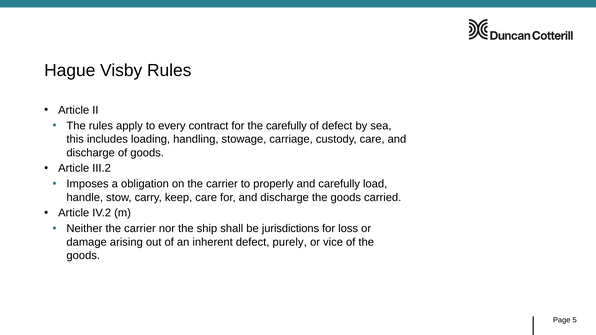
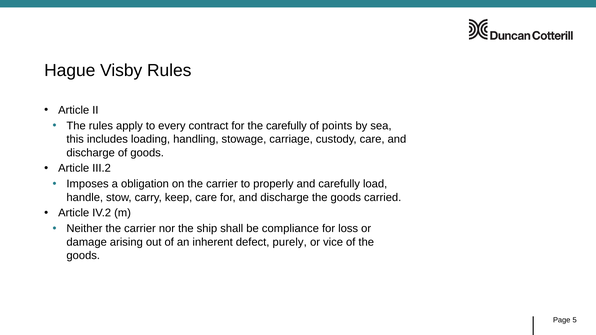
of defect: defect -> points
jurisdictions: jurisdictions -> compliance
